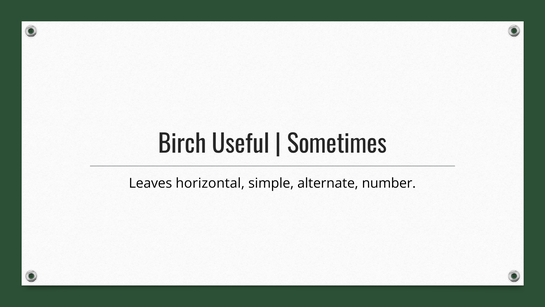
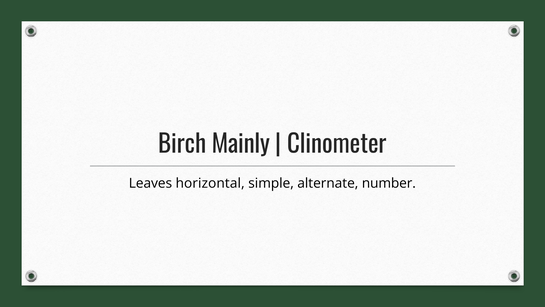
Useful: Useful -> Mainly
Sometimes: Sometimes -> Clinometer
